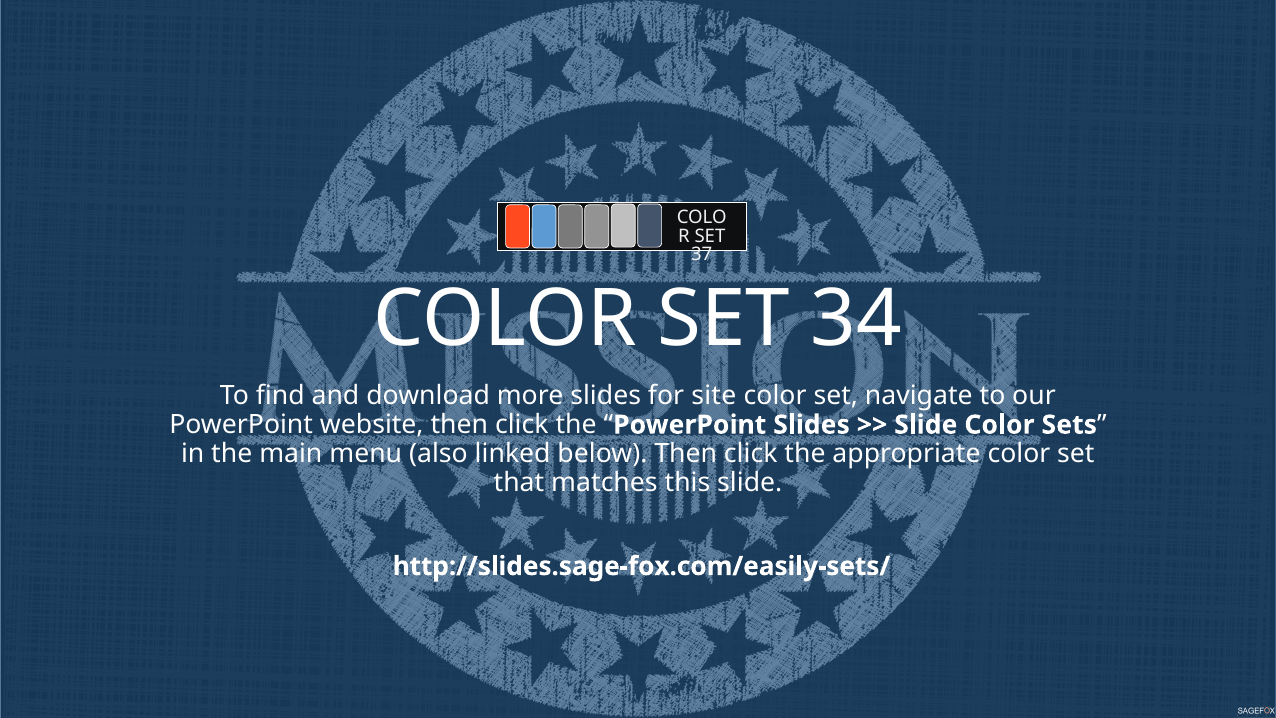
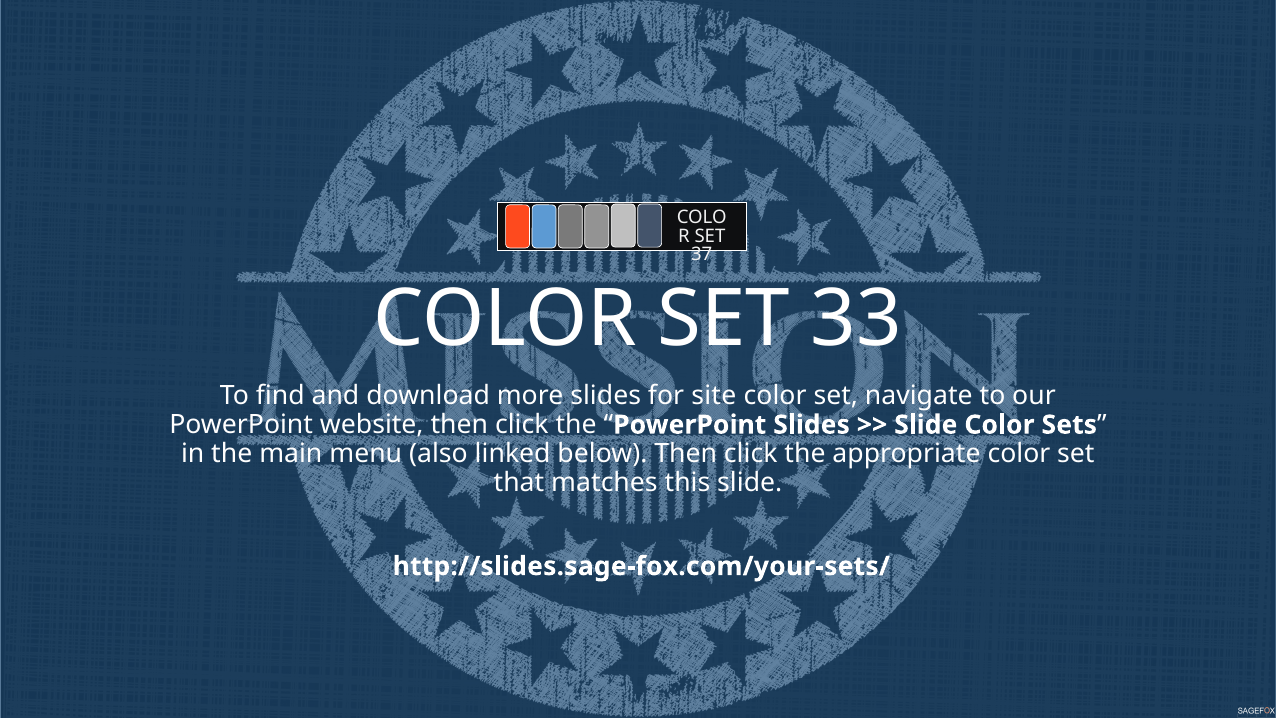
34: 34 -> 33
http://slides.sage-fox.com/easily-sets/: http://slides.sage-fox.com/easily-sets/ -> http://slides.sage-fox.com/your-sets/
